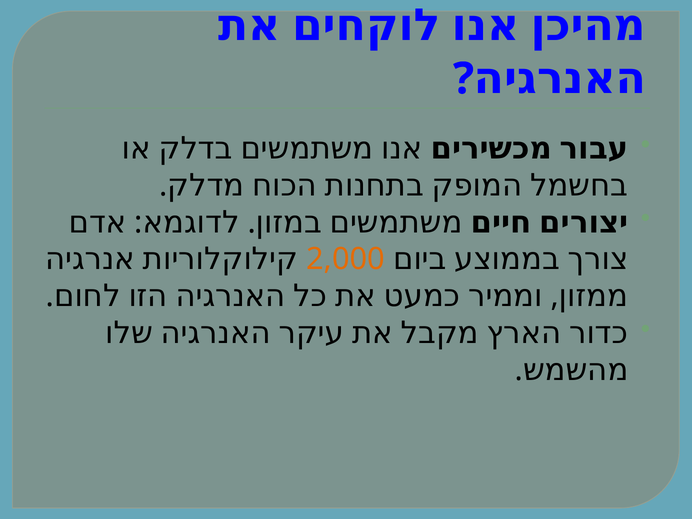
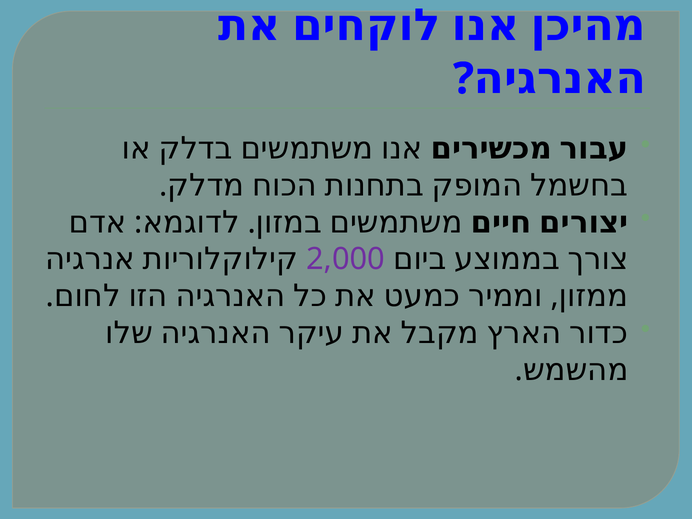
2,000 colour: orange -> purple
